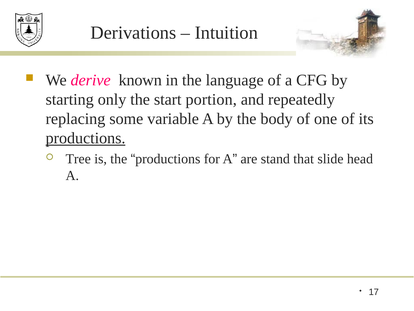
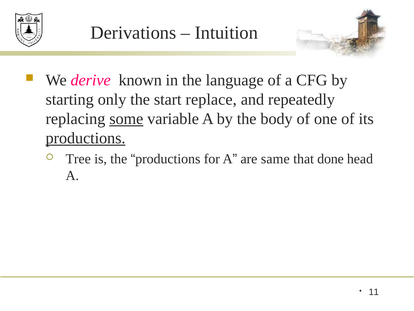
portion: portion -> replace
some underline: none -> present
stand: stand -> same
slide: slide -> done
17: 17 -> 11
